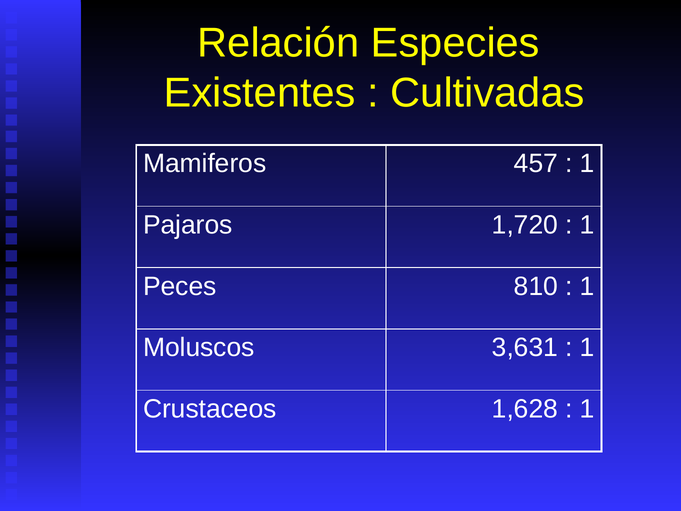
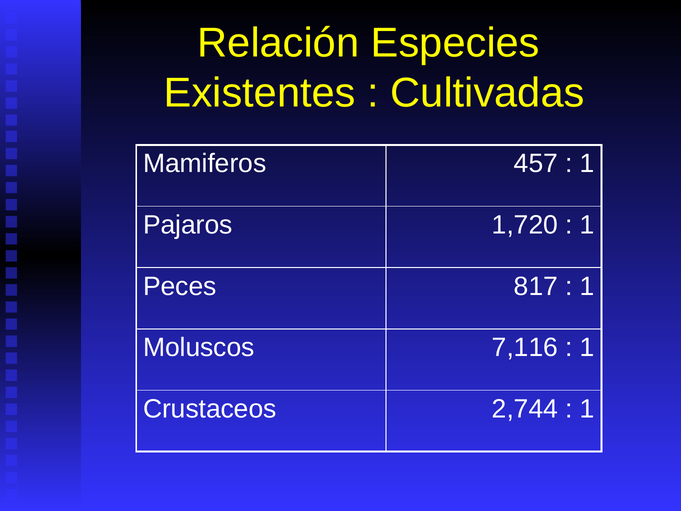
810: 810 -> 817
3,631: 3,631 -> 7,116
1,628: 1,628 -> 2,744
